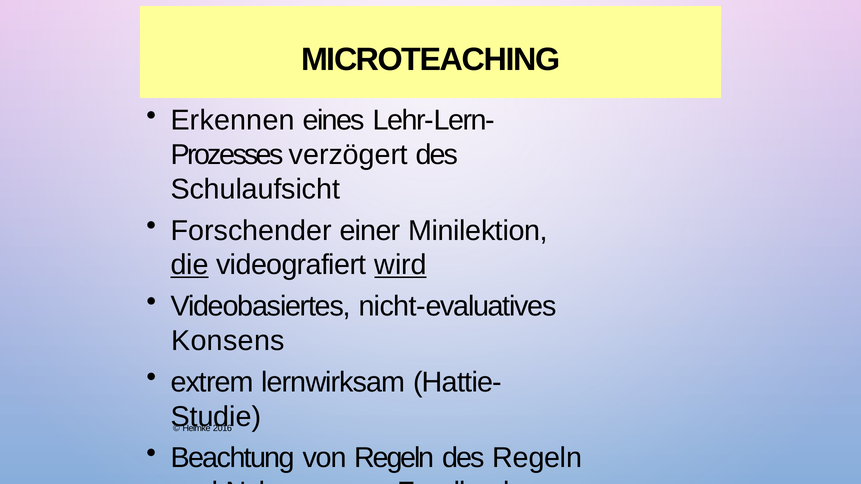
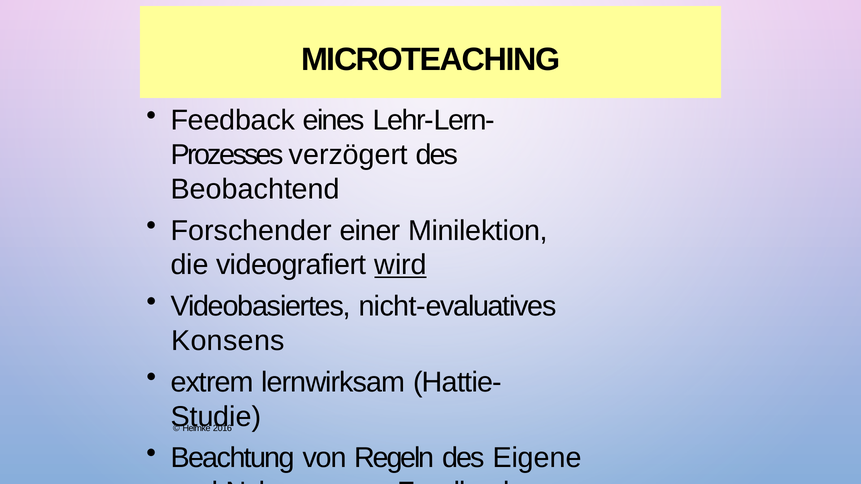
Erkennen at (233, 120): Erkennen -> Feedback
Schulaufsicht: Schulaufsicht -> Beobachtend
die underline: present -> none
des Regeln: Regeln -> Eigene
